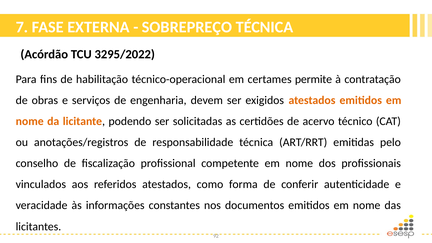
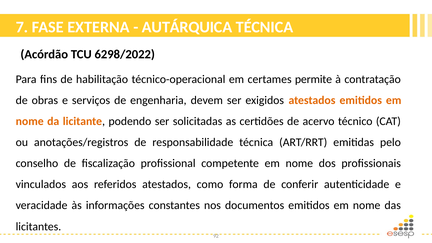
SOBREPREÇO: SOBREPREÇO -> AUTÁRQUICA
3295/2022: 3295/2022 -> 6298/2022
